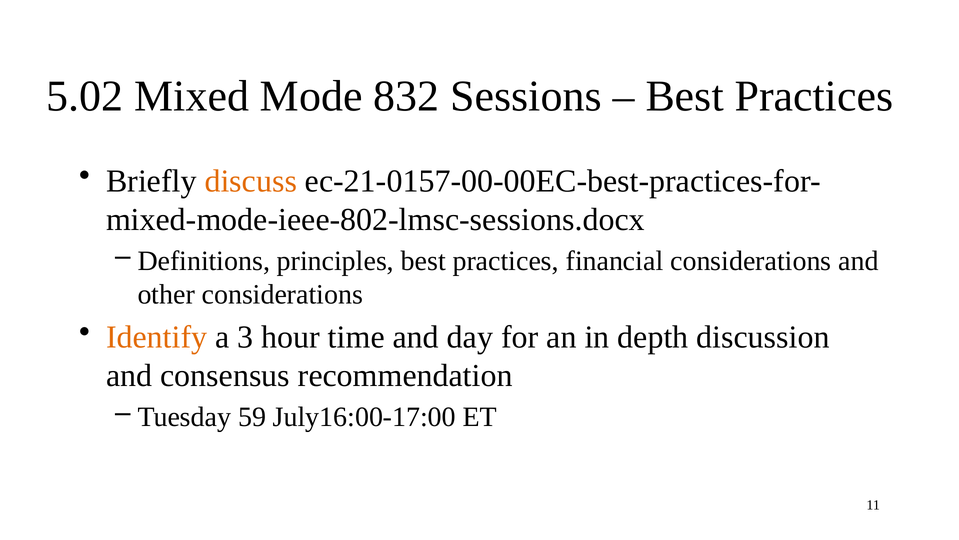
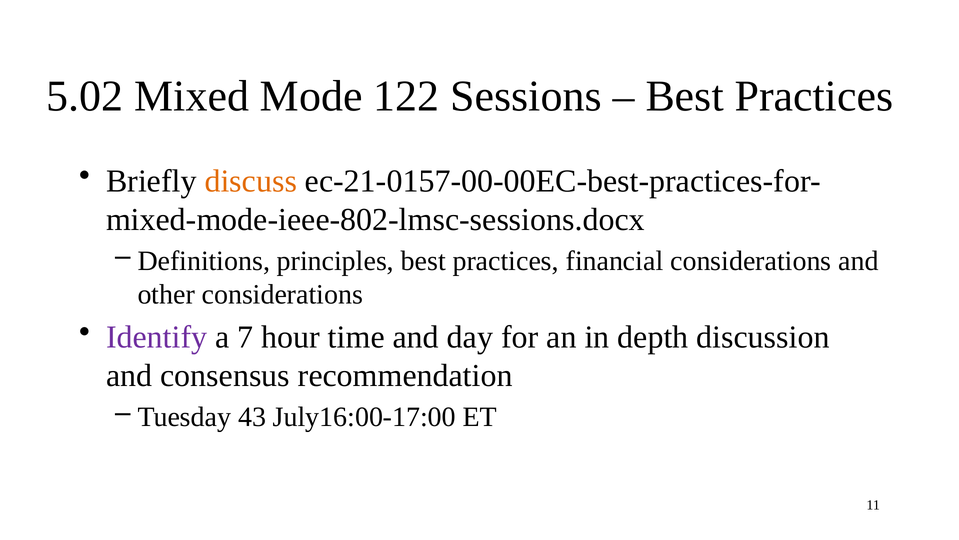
832: 832 -> 122
Identify colour: orange -> purple
3: 3 -> 7
59: 59 -> 43
